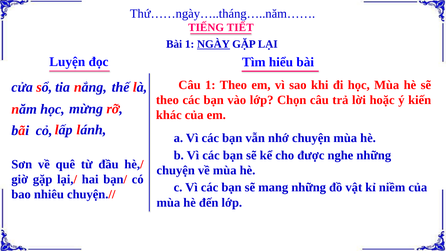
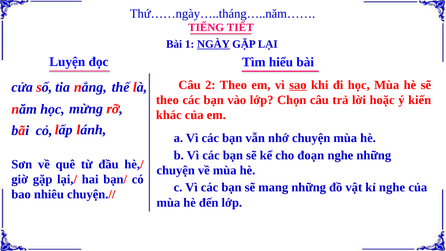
Câu 1: 1 -> 2
sao underline: none -> present
được: được -> đoạn
kỉ niềm: niềm -> nghe
